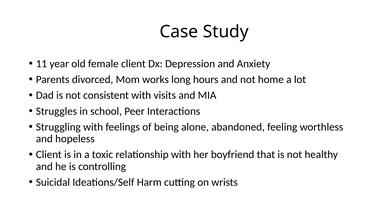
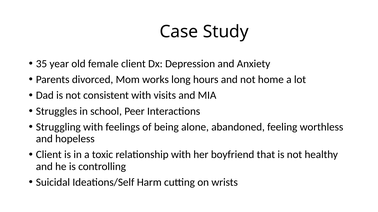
11: 11 -> 35
